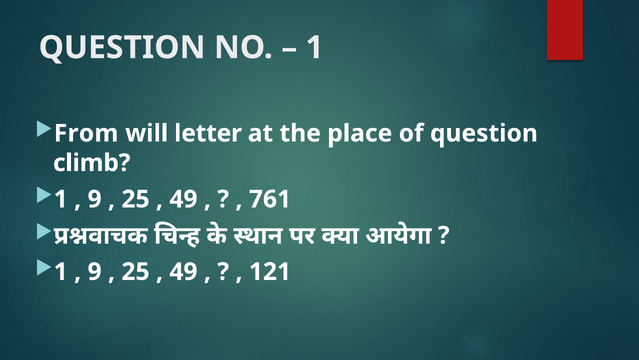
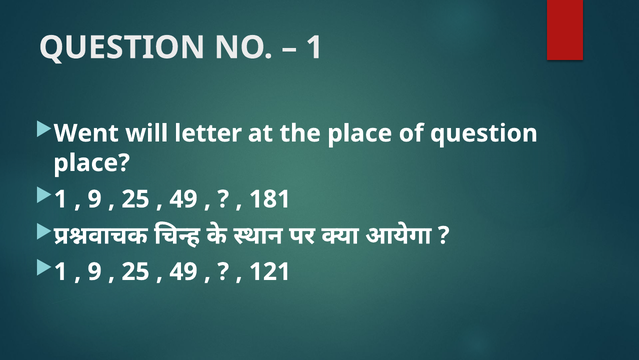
From: From -> Went
climb at (92, 163): climb -> place
761: 761 -> 181
